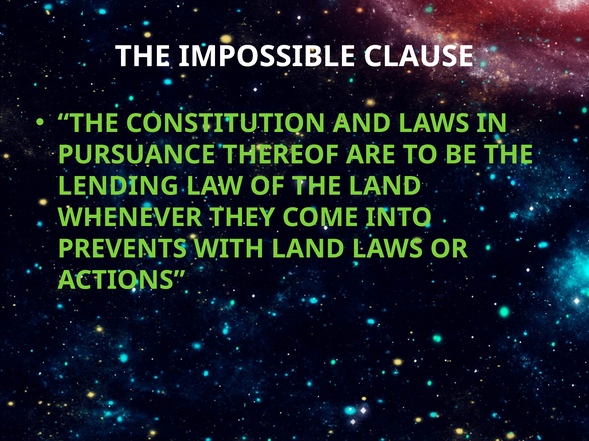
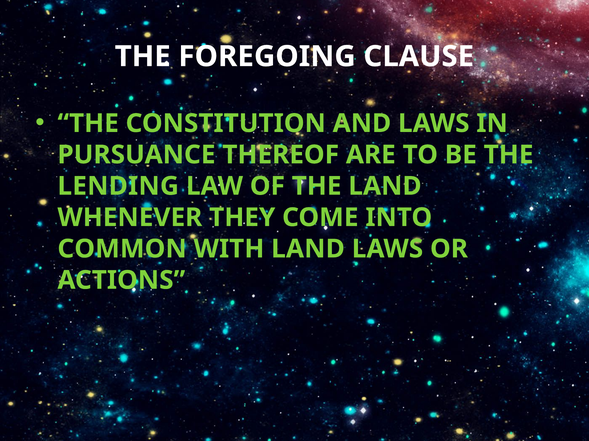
IMPOSSIBLE: IMPOSSIBLE -> FOREGOING
PREVENTS: PREVENTS -> COMMON
